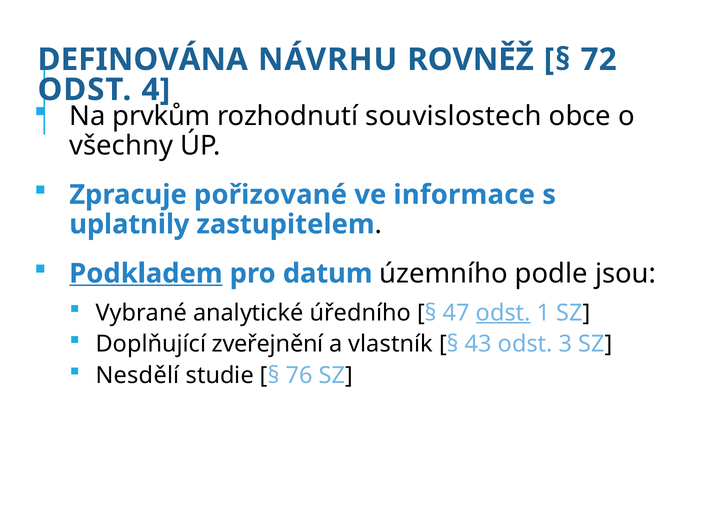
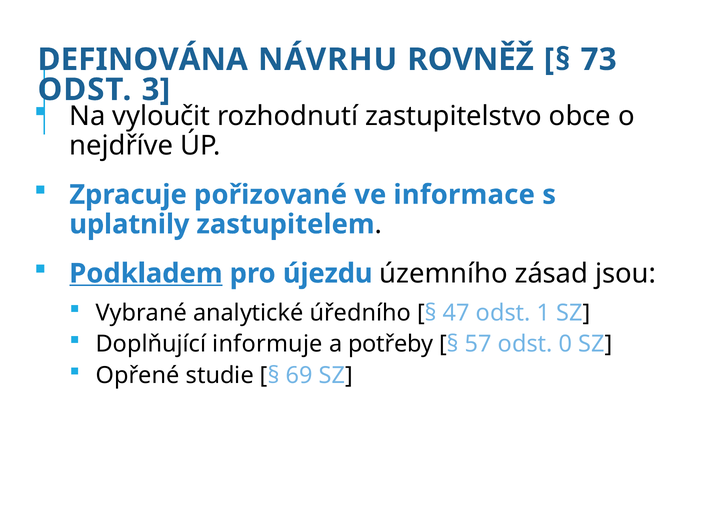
72: 72 -> 73
4: 4 -> 3
prvkům: prvkům -> vyloučit
souvislostech: souvislostech -> zastupitelstvo
všechny: všechny -> nejdříve
datum: datum -> újezdu
podle: podle -> zásad
odst at (503, 313) underline: present -> none
zveřejnění: zveřejnění -> informuje
vlastník: vlastník -> potřeby
43: 43 -> 57
3: 3 -> 0
Nesdělí: Nesdělí -> Opřené
76: 76 -> 69
